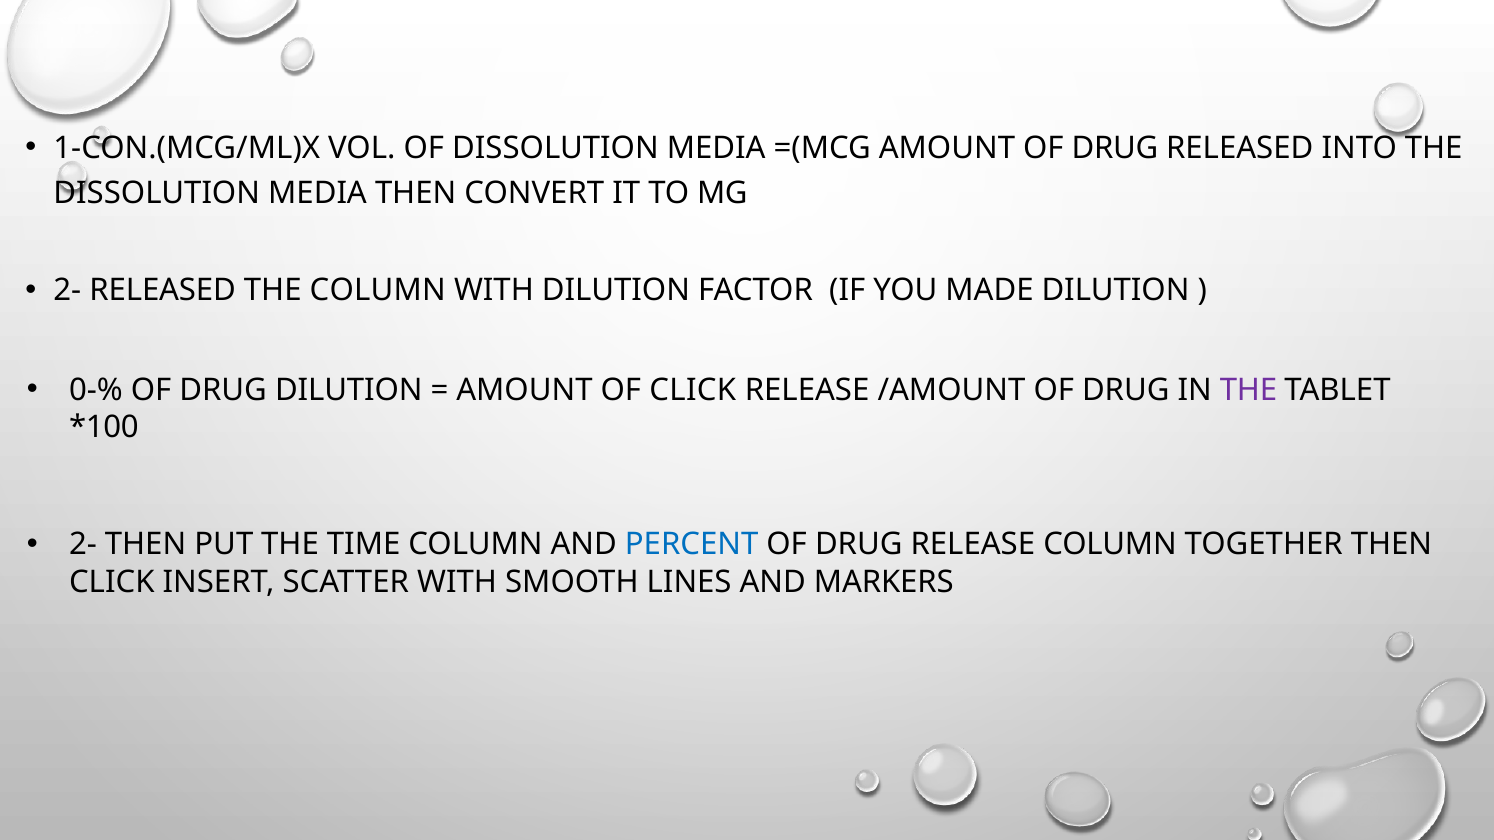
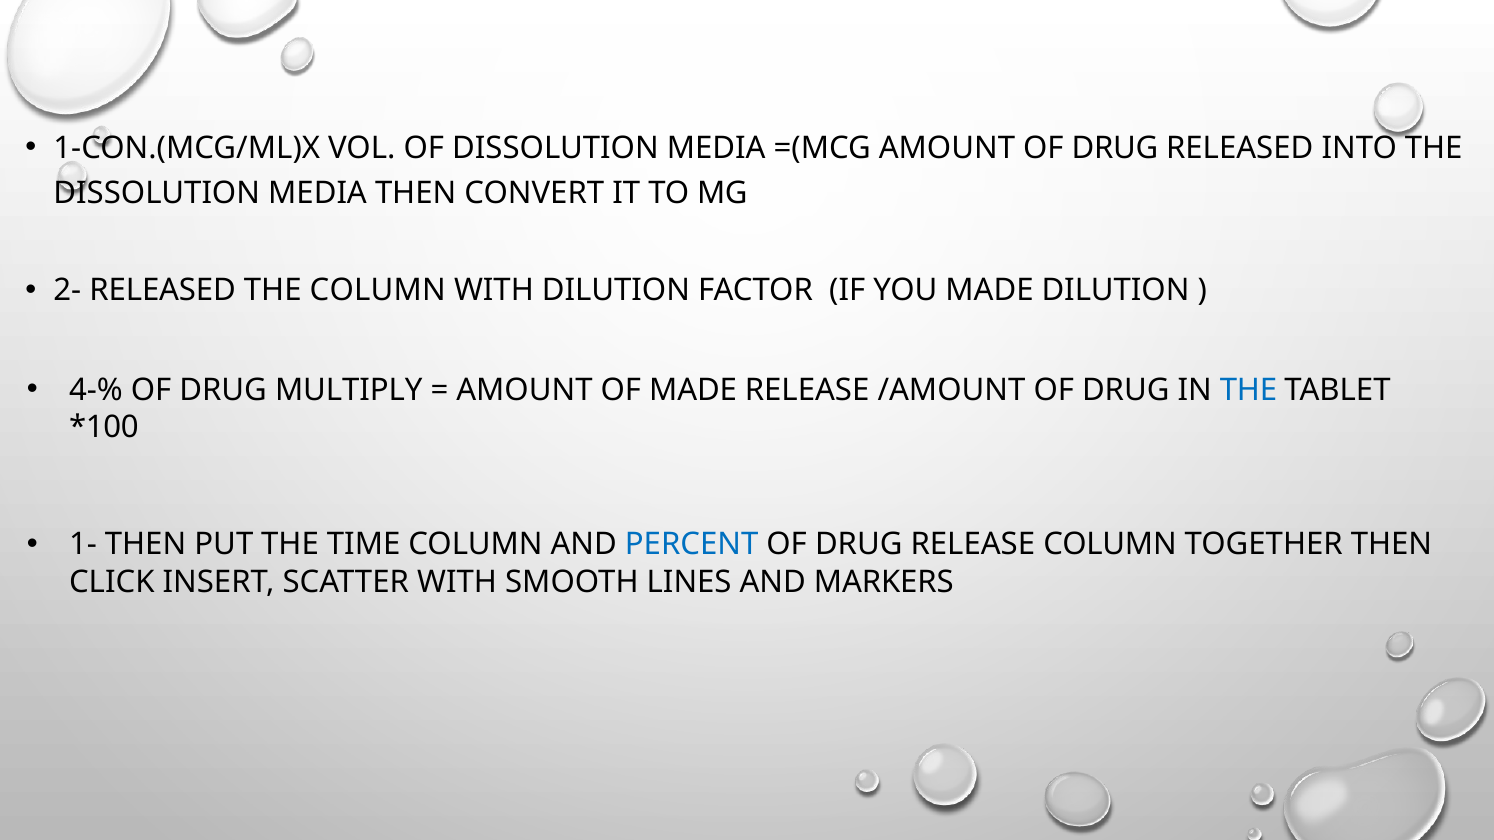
0-%: 0-% -> 4-%
DRUG DILUTION: DILUTION -> MULTIPLY
OF CLICK: CLICK -> MADE
THE at (1248, 390) colour: purple -> blue
2- at (83, 545): 2- -> 1-
